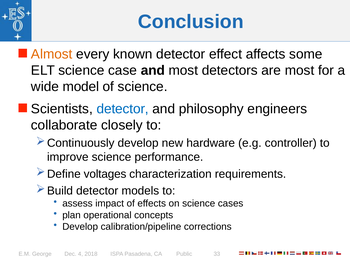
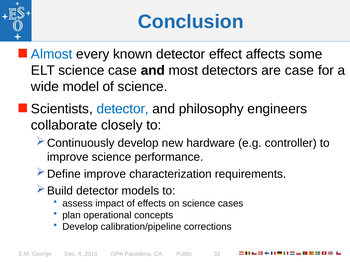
Almost colour: orange -> blue
are most: most -> case
voltages at (105, 174): voltages -> improve
